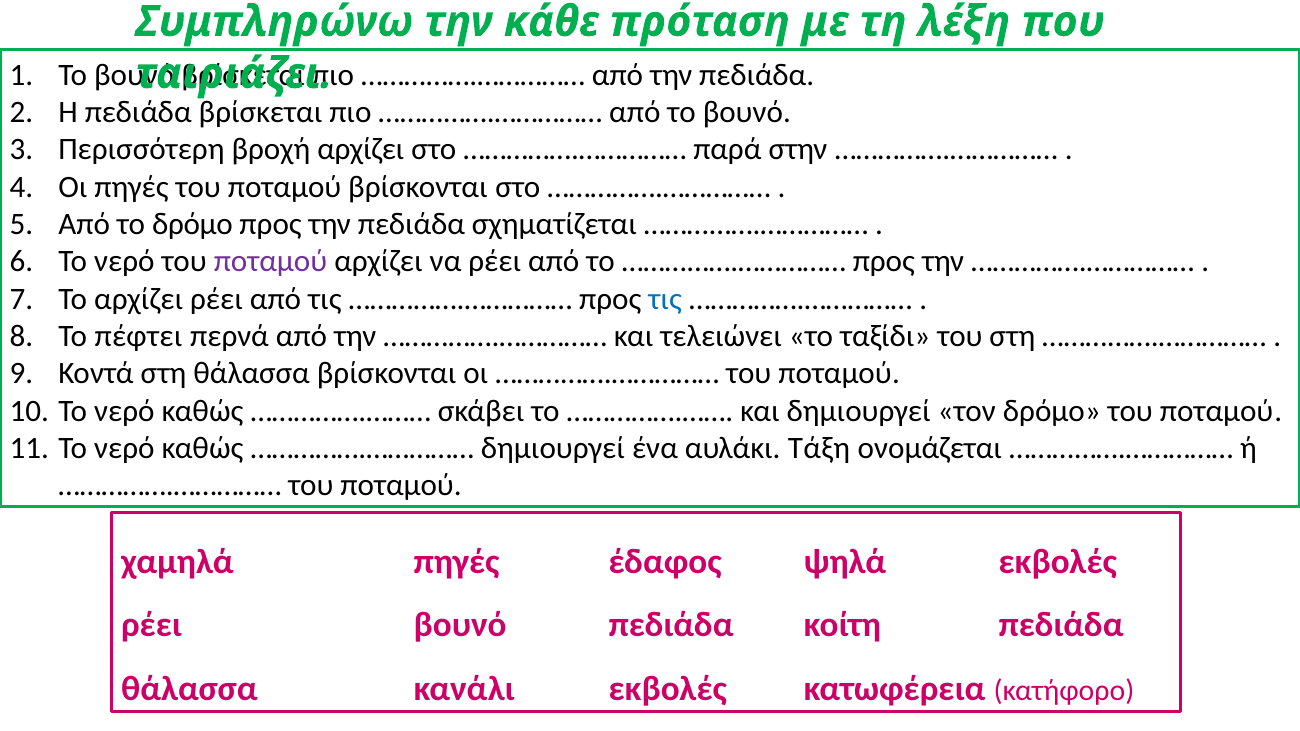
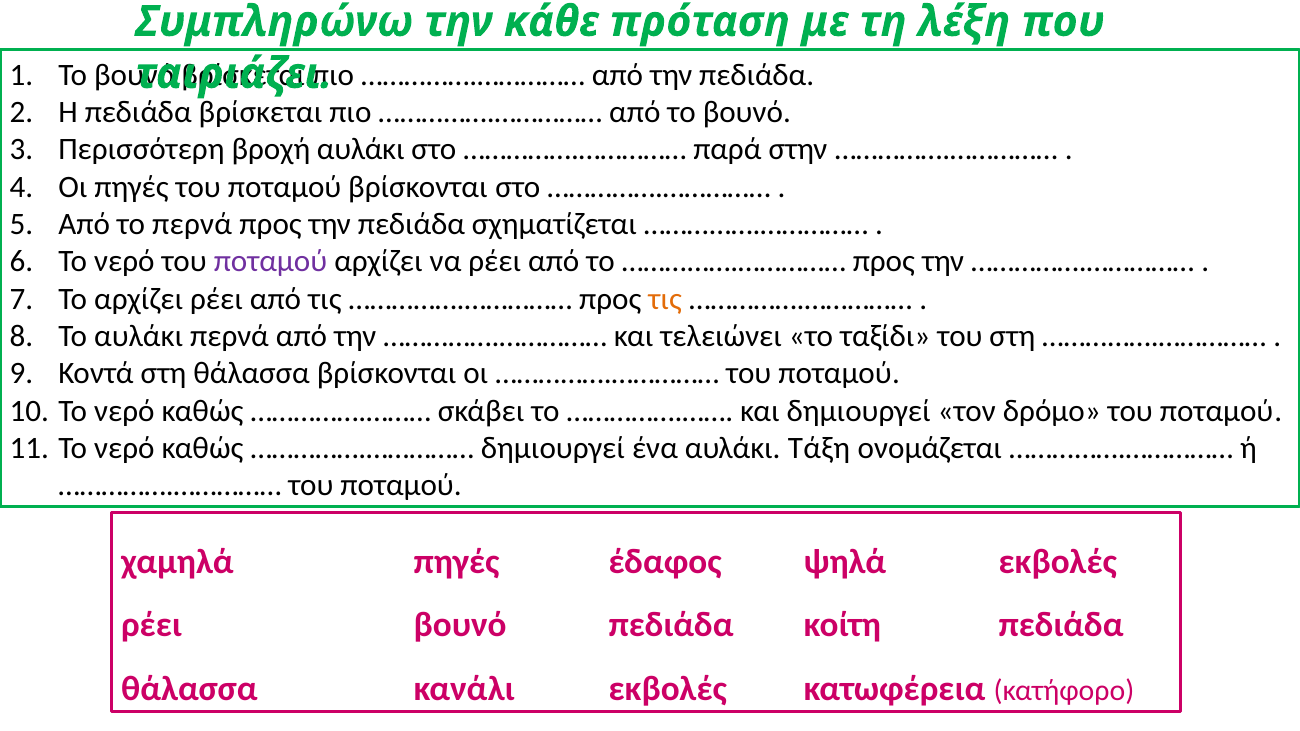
βροχή αρχίζει: αρχίζει -> αυλάκι
το δρόμο: δρόμο -> περνά
τις at (665, 299) colour: blue -> orange
Το πέφτει: πέφτει -> αυλάκι
